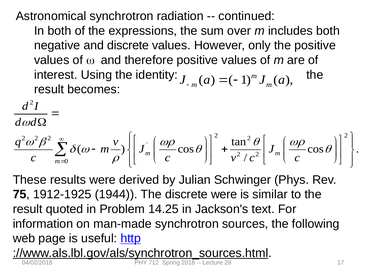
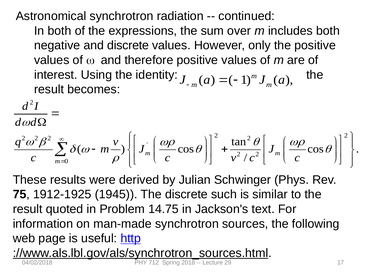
1944: 1944 -> 1945
discrete were: were -> such
14.25: 14.25 -> 14.75
